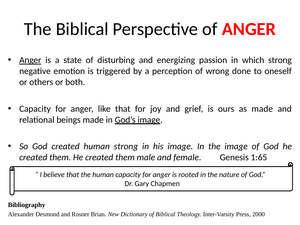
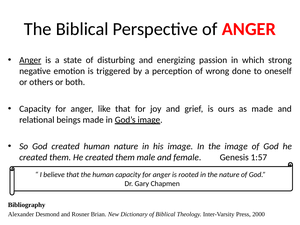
human strong: strong -> nature
1:65: 1:65 -> 1:57
